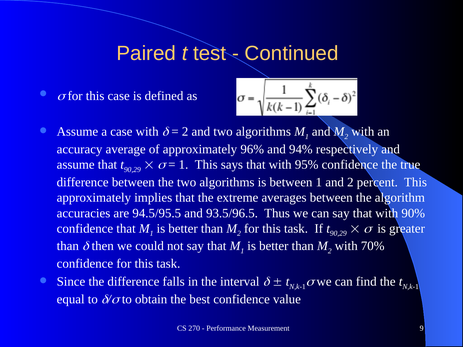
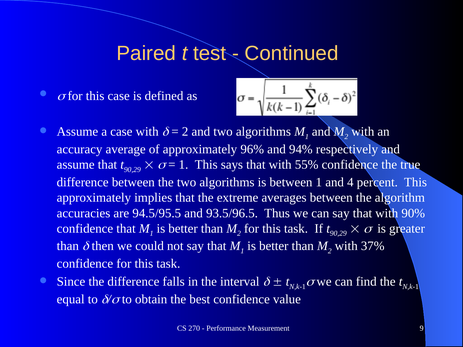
95%: 95% -> 55%
and 2: 2 -> 4
70%: 70% -> 37%
